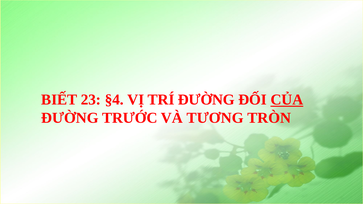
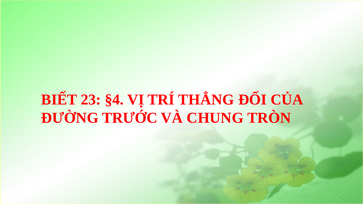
TRÍ ĐƯỜNG: ĐƯỜNG -> THẲNG
CỦA underline: present -> none
TƯƠNG: TƯƠNG -> CHUNG
